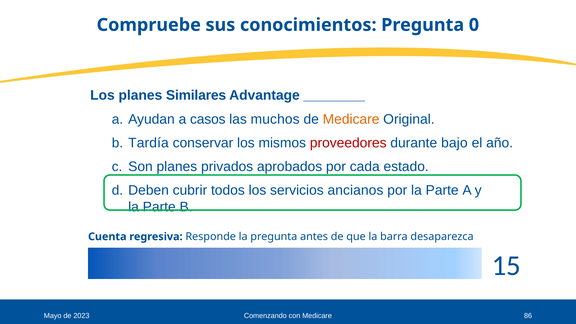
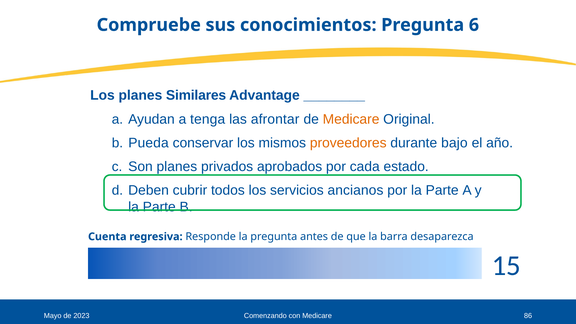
0: 0 -> 6
casos: casos -> tenga
muchos: muchos -> afrontar
Tardía: Tardía -> Pueda
proveedores colour: red -> orange
